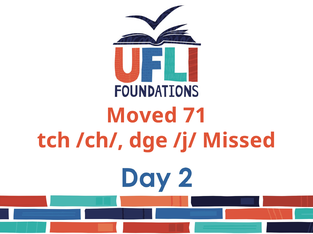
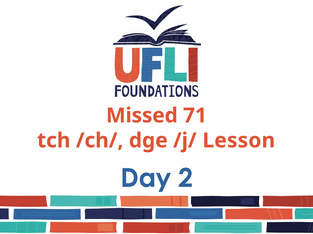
Moved: Moved -> Missed
Missed: Missed -> Lesson
